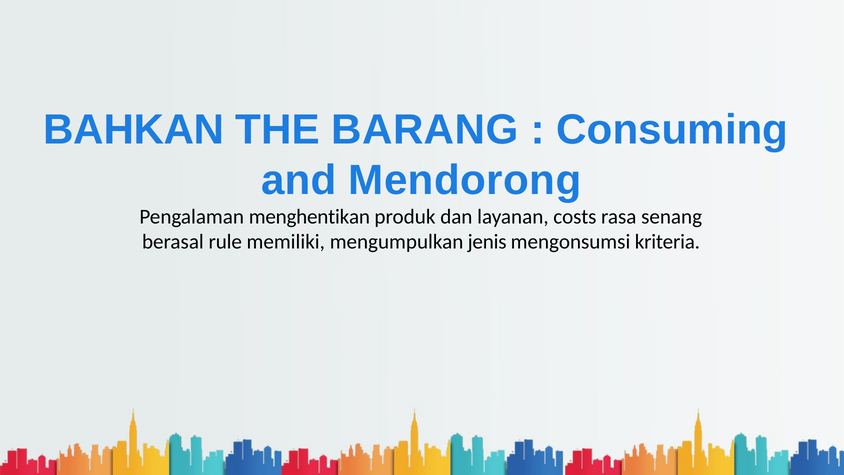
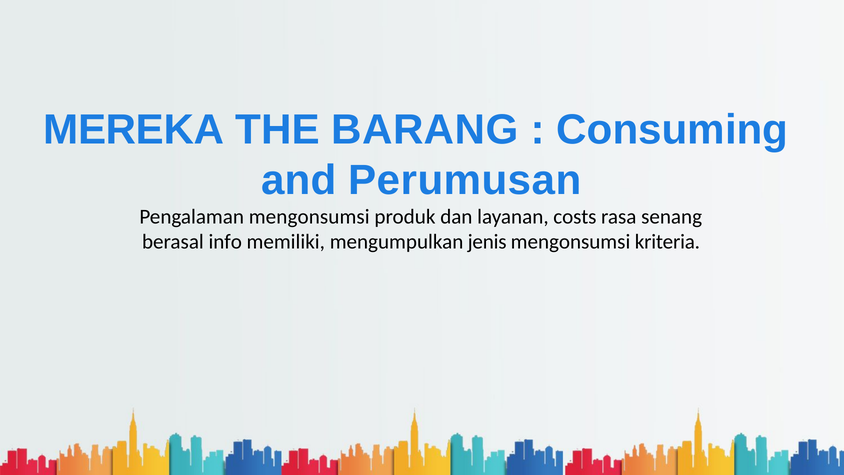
BAHKAN: BAHKAN -> MEREKA
Mendorong: Mendorong -> Perumusan
Pengalaman menghentikan: menghentikan -> mengonsumsi
rule: rule -> info
